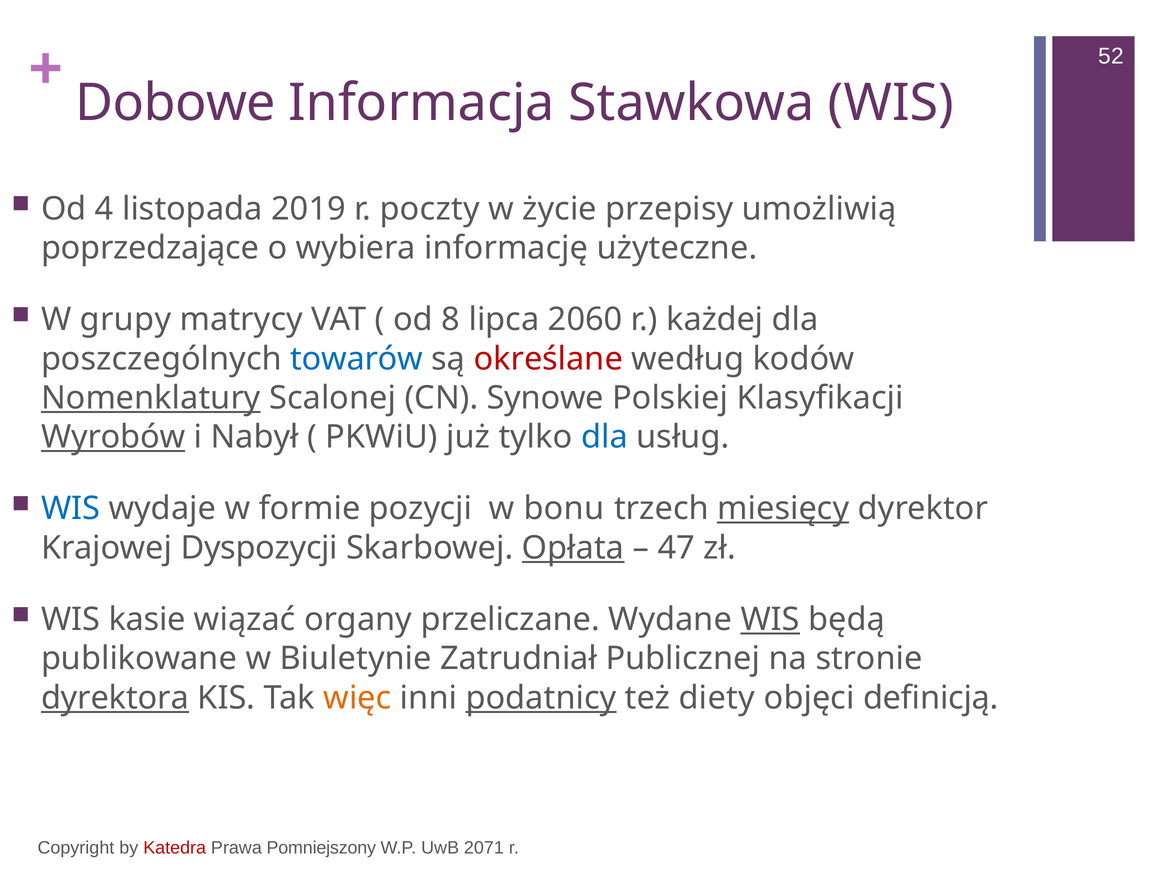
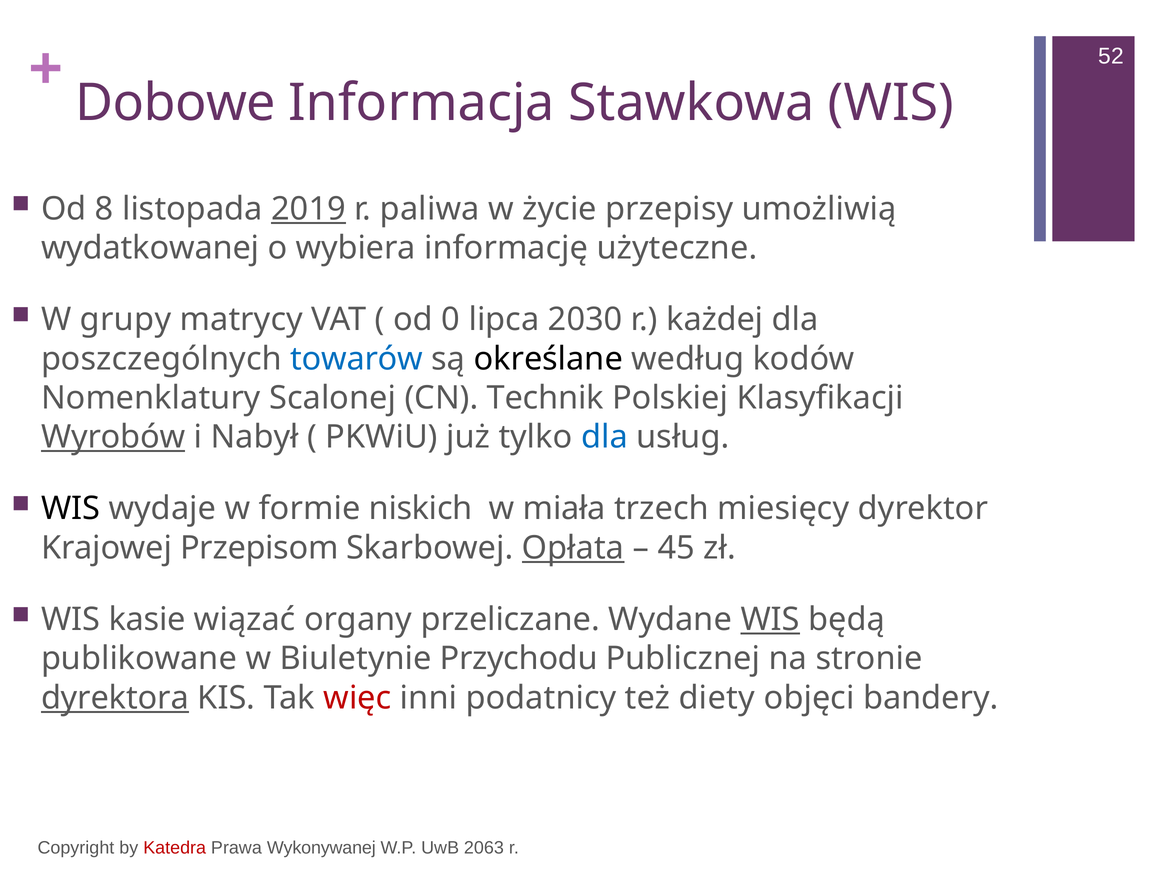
4: 4 -> 8
2019 underline: none -> present
poczty: poczty -> paliwa
poprzedzające: poprzedzające -> wydatkowanej
8: 8 -> 0
2060: 2060 -> 2030
określane colour: red -> black
Nomenklatury underline: present -> none
Synowe: Synowe -> Technik
WIS at (71, 509) colour: blue -> black
pozycji: pozycji -> niskich
bonu: bonu -> miała
miesięcy underline: present -> none
Dyspozycji: Dyspozycji -> Przepisom
47: 47 -> 45
Zatrudniał: Zatrudniał -> Przychodu
więc colour: orange -> red
podatnicy underline: present -> none
definicją: definicją -> bandery
Pomniejszony: Pomniejszony -> Wykonywanej
2071: 2071 -> 2063
